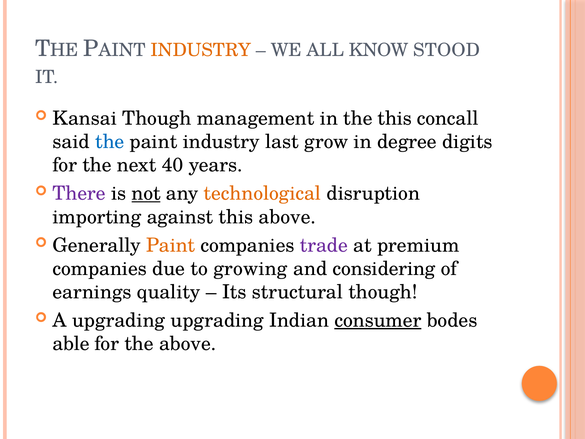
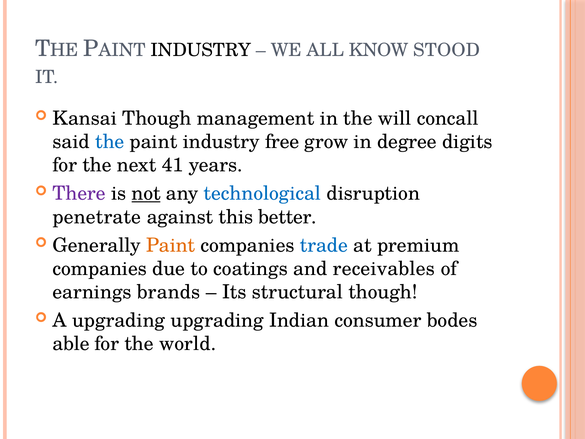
INDUSTRY at (201, 50) colour: orange -> black
the this: this -> will
last: last -> free
40: 40 -> 41
technological colour: orange -> blue
importing: importing -> penetrate
this above: above -> better
trade colour: purple -> blue
growing: growing -> coatings
considering: considering -> receivables
quality: quality -> brands
consumer underline: present -> none
the above: above -> world
